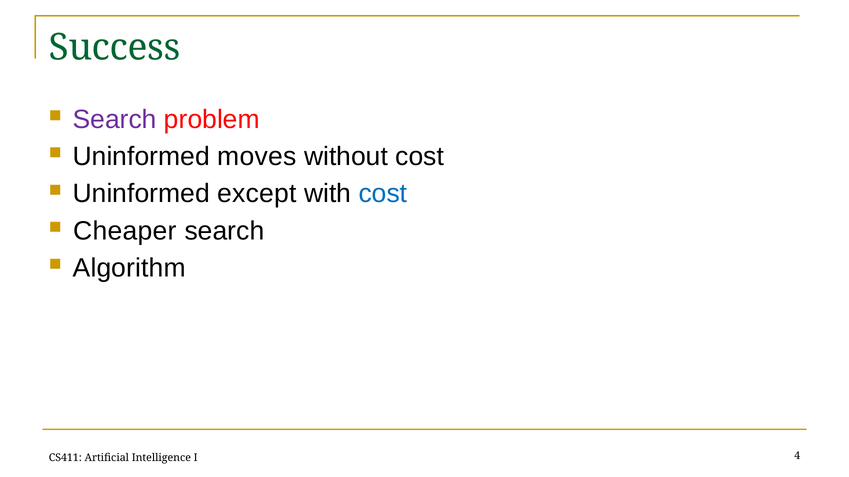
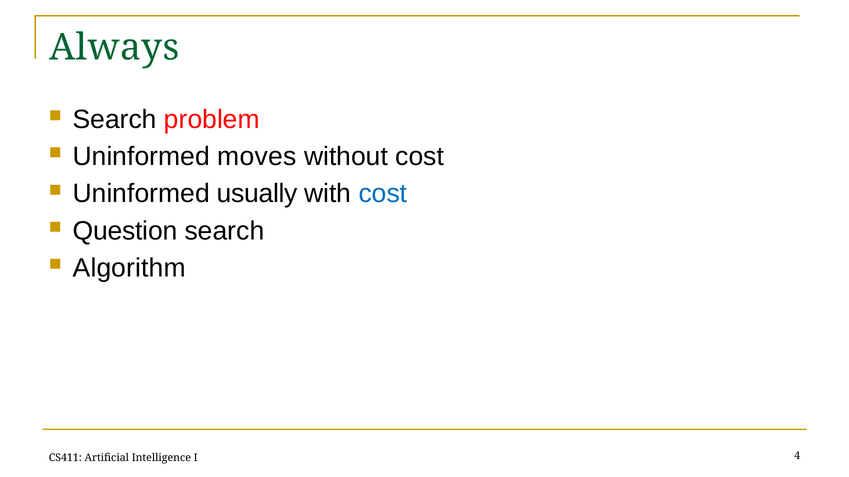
Success: Success -> Always
Search at (115, 120) colour: purple -> black
except: except -> usually
Cheaper: Cheaper -> Question
